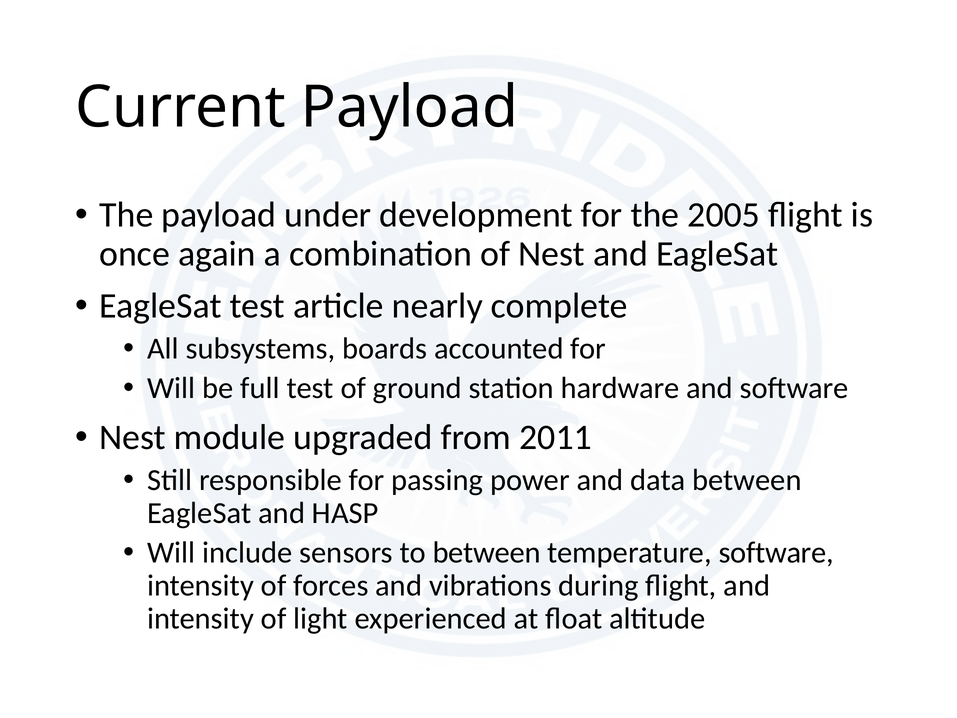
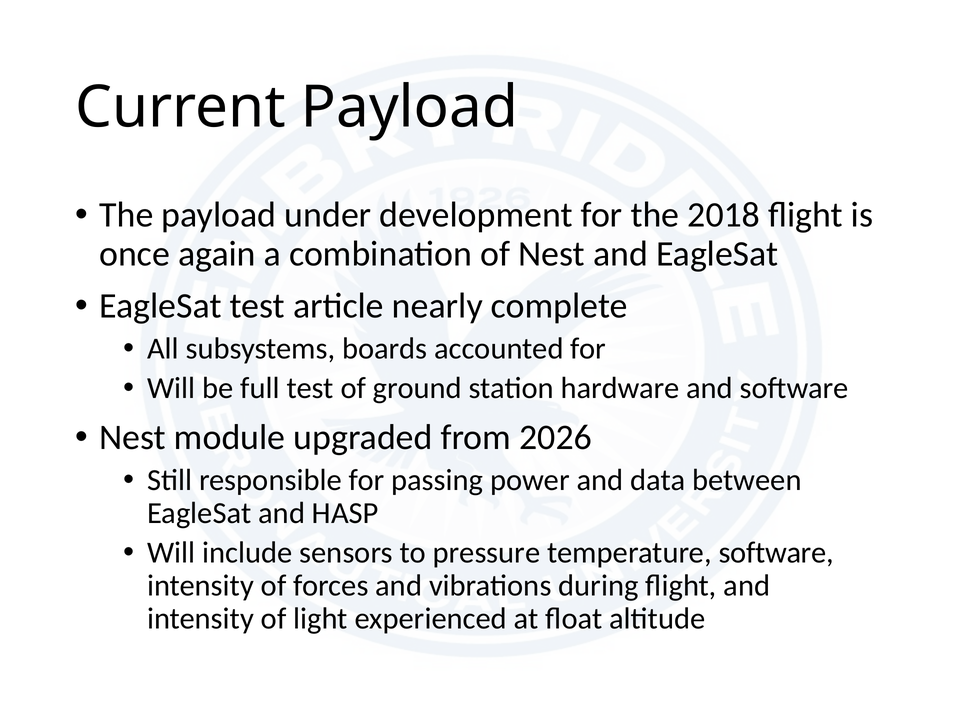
2005: 2005 -> 2018
2011: 2011 -> 2026
to between: between -> pressure
